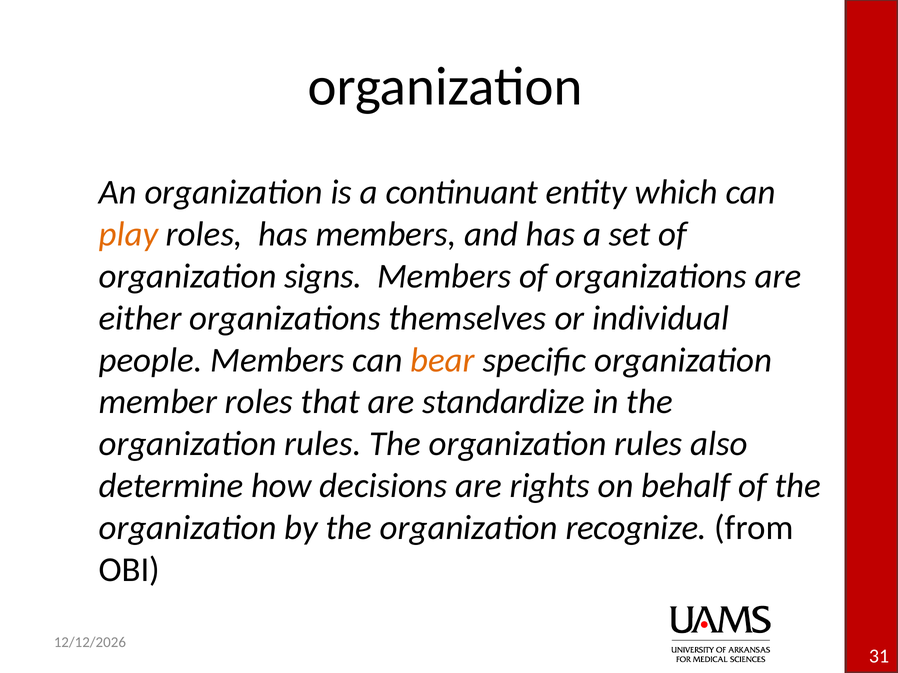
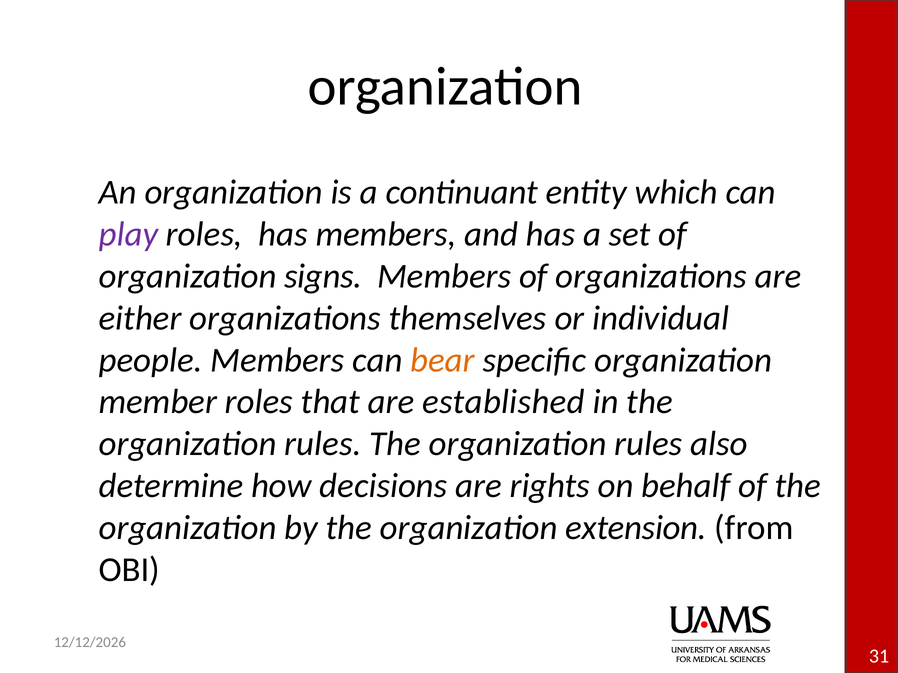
play colour: orange -> purple
standardize: standardize -> established
recognize: recognize -> extension
